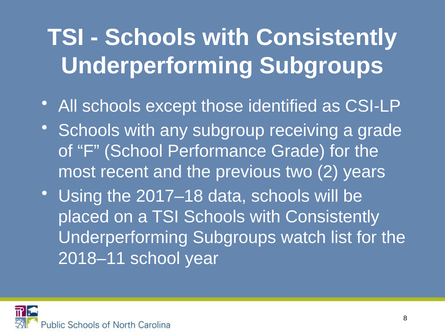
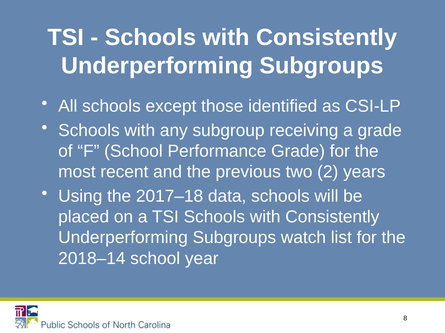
2018–11: 2018–11 -> 2018–14
